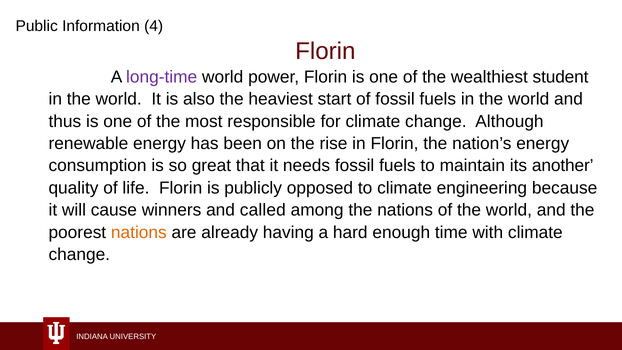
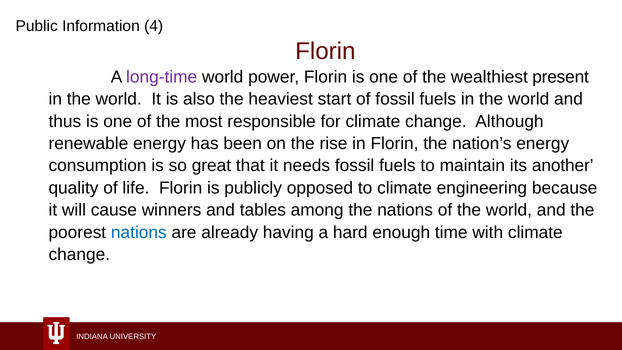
student: student -> present
called: called -> tables
nations at (139, 232) colour: orange -> blue
